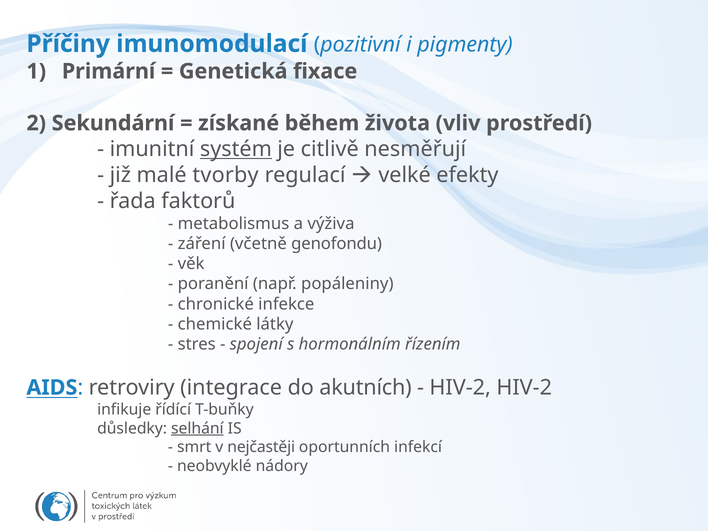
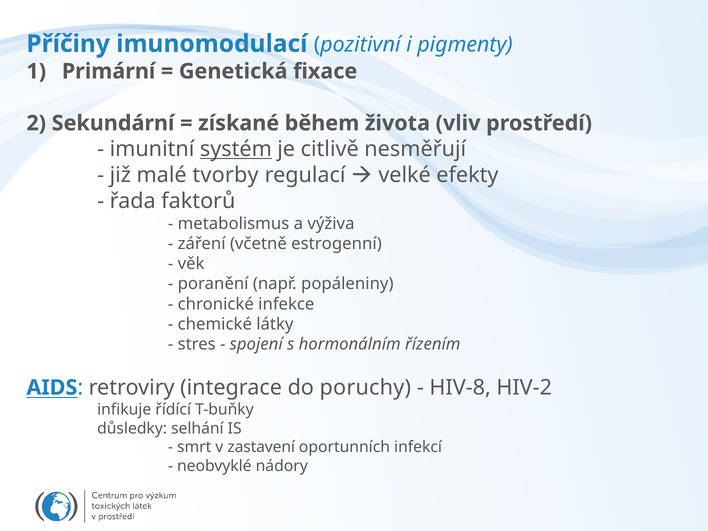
genofondu: genofondu -> estrogenní
akutních: akutních -> poruchy
HIV-2 at (460, 388): HIV-2 -> HIV-8
selhání underline: present -> none
nejčastěji: nejčastěji -> zastavení
